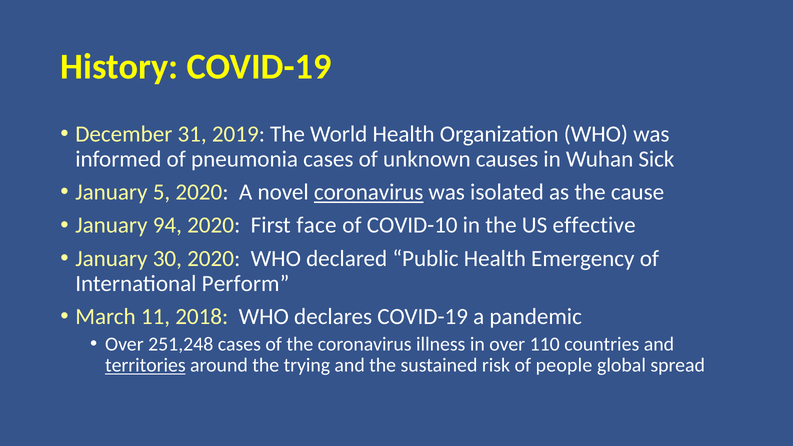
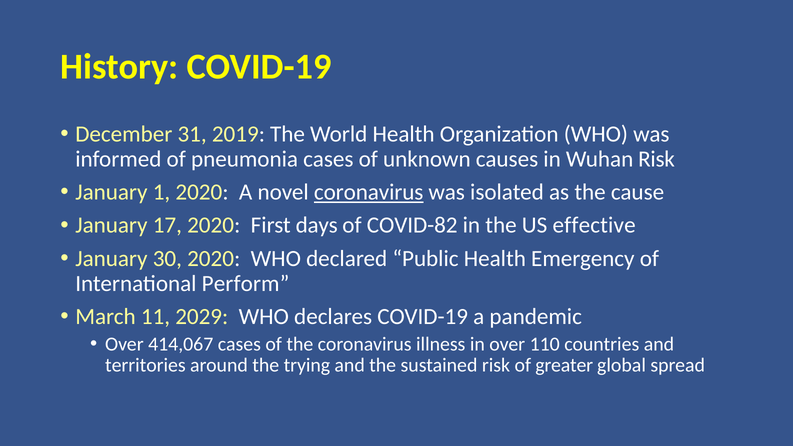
Wuhan Sick: Sick -> Risk
5: 5 -> 1
94: 94 -> 17
face: face -> days
COVID-10: COVID-10 -> COVID-82
2018: 2018 -> 2029
251,248: 251,248 -> 414,067
territories underline: present -> none
people: people -> greater
